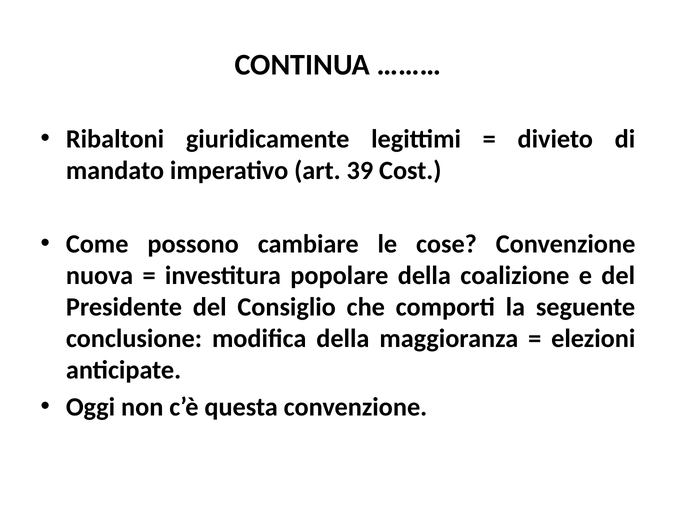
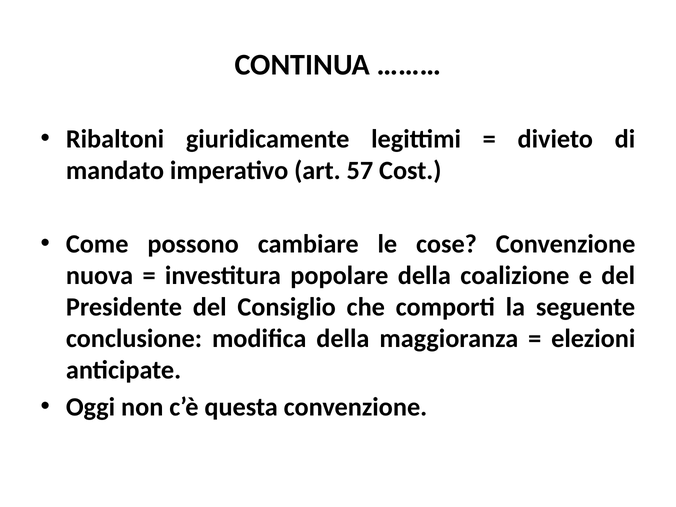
39: 39 -> 57
